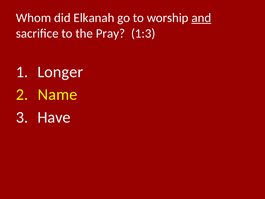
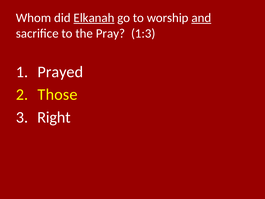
Elkanah underline: none -> present
Longer: Longer -> Prayed
Name: Name -> Those
Have: Have -> Right
